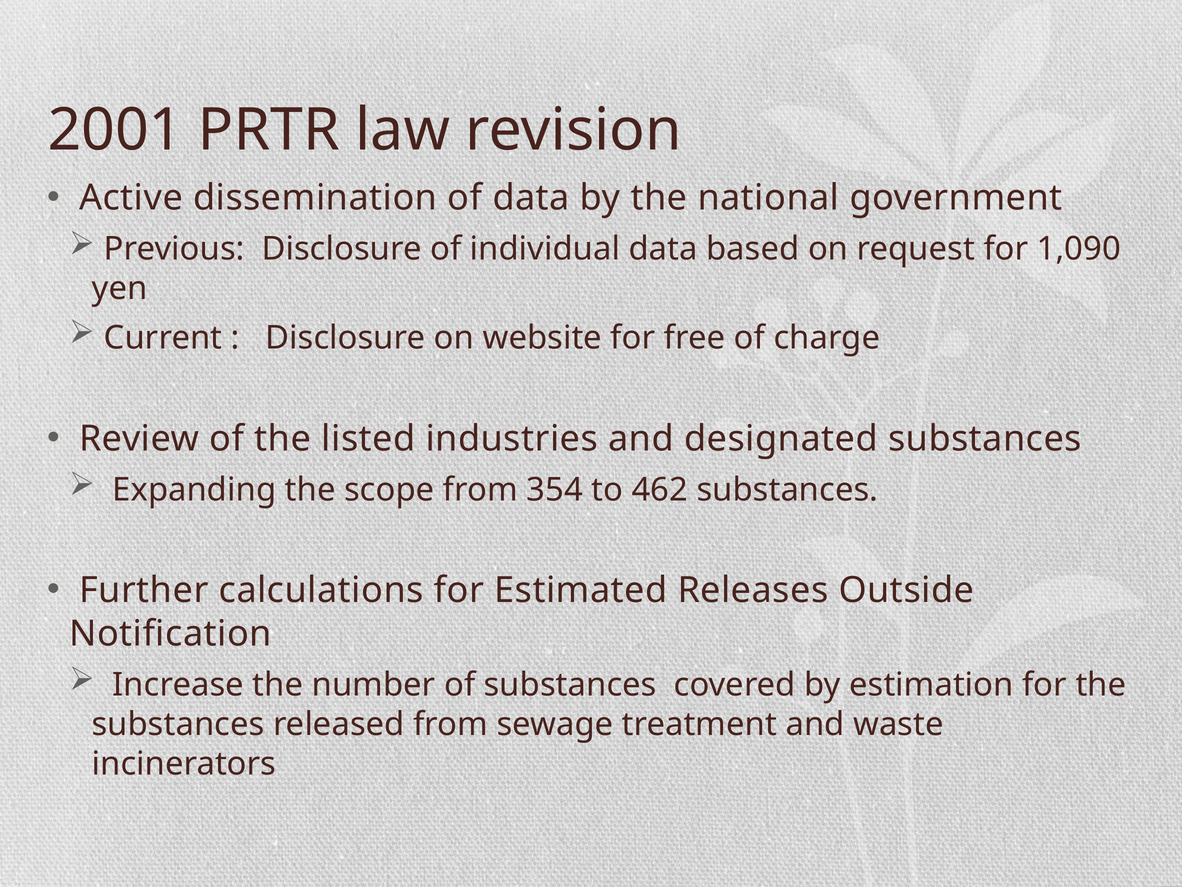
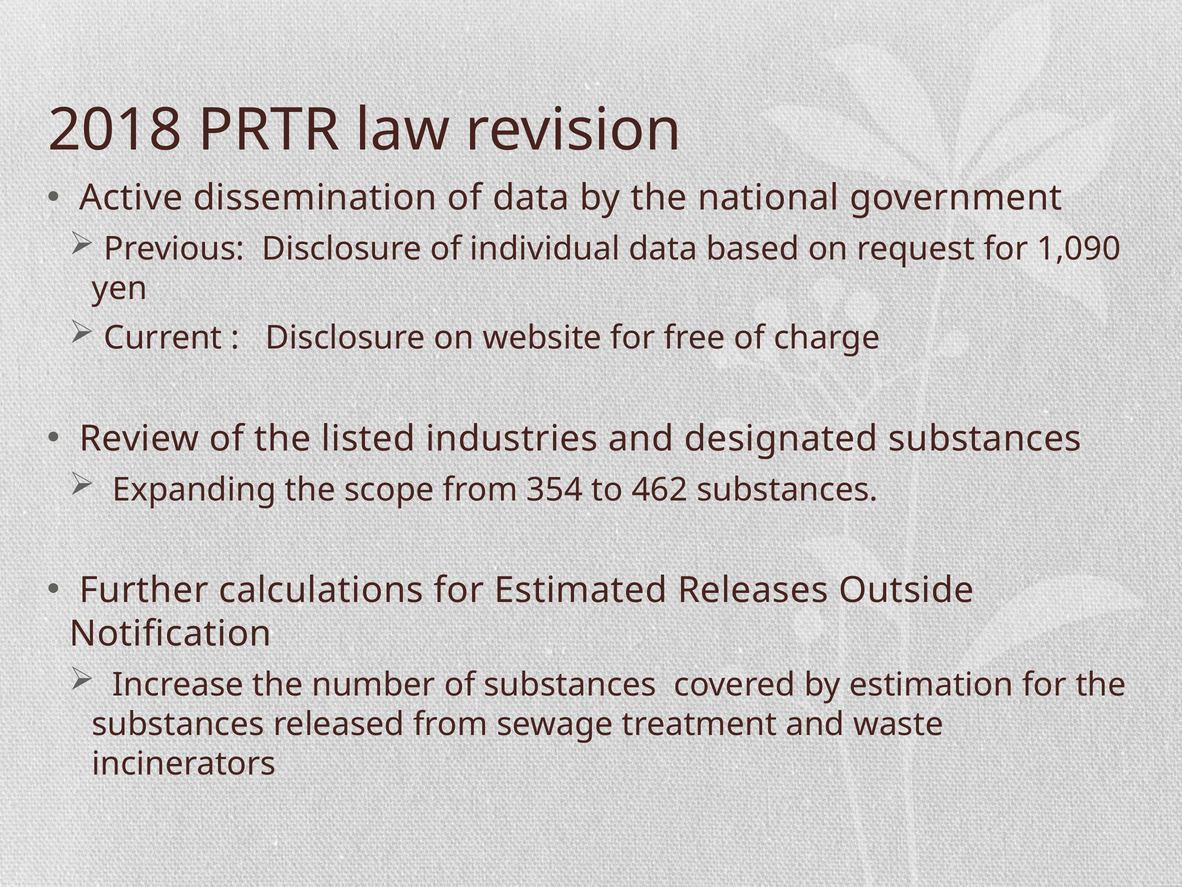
2001: 2001 -> 2018
